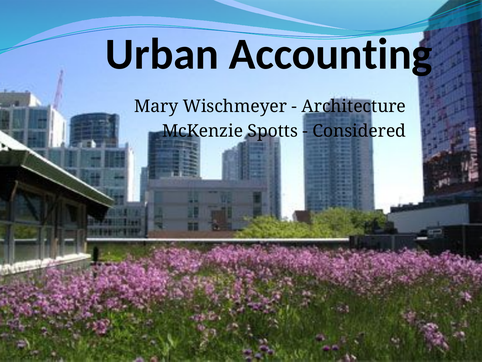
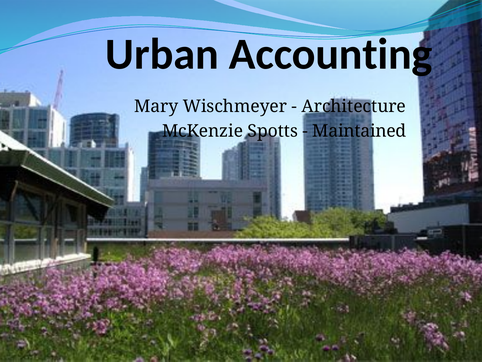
Considered: Considered -> Maintained
